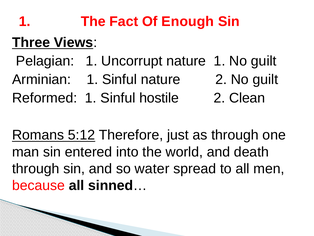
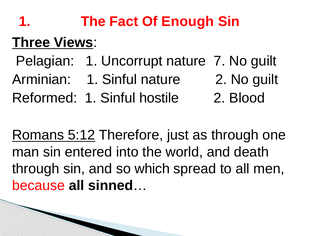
nature 1: 1 -> 7
Clean: Clean -> Blood
water: water -> which
